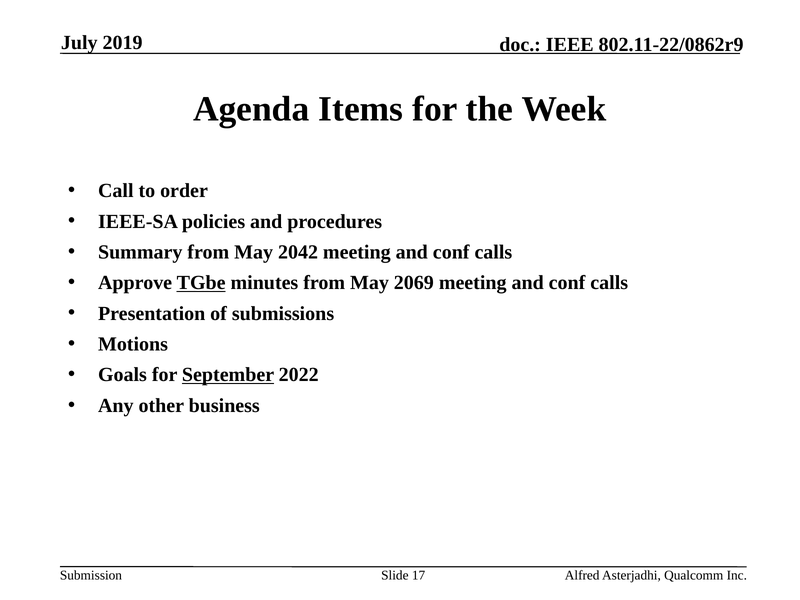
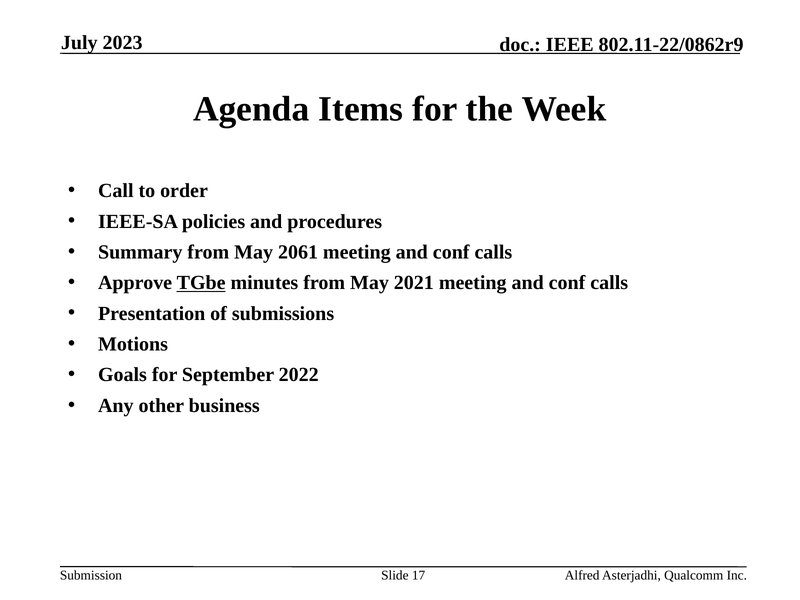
2019: 2019 -> 2023
2042: 2042 -> 2061
2069: 2069 -> 2021
September underline: present -> none
